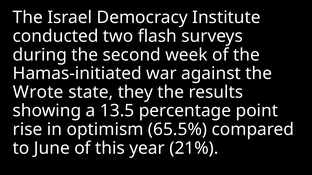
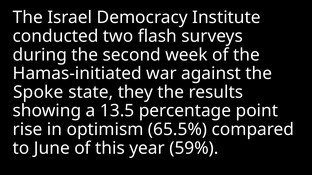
Wrote: Wrote -> Spoke
21%: 21% -> 59%
